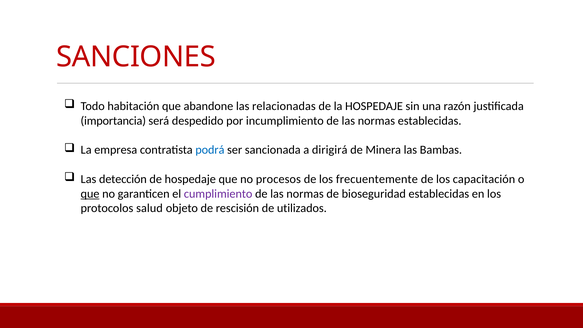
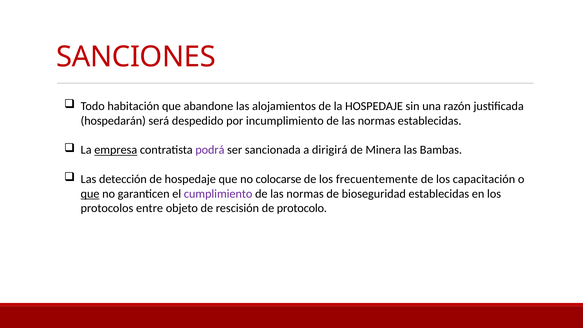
relacionadas: relacionadas -> alojamientos
importancia: importancia -> hospedarán
empresa underline: none -> present
podrá colour: blue -> purple
procesos: procesos -> colocarse
salud: salud -> entre
utilizados: utilizados -> protocolo
